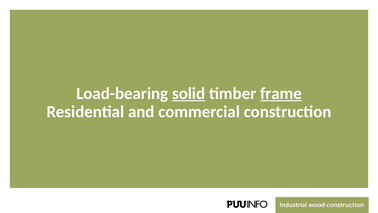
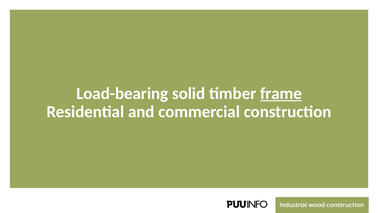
solid underline: present -> none
